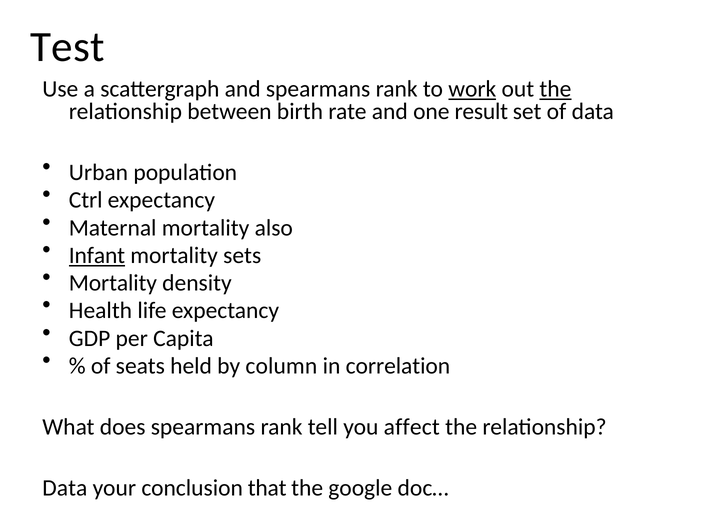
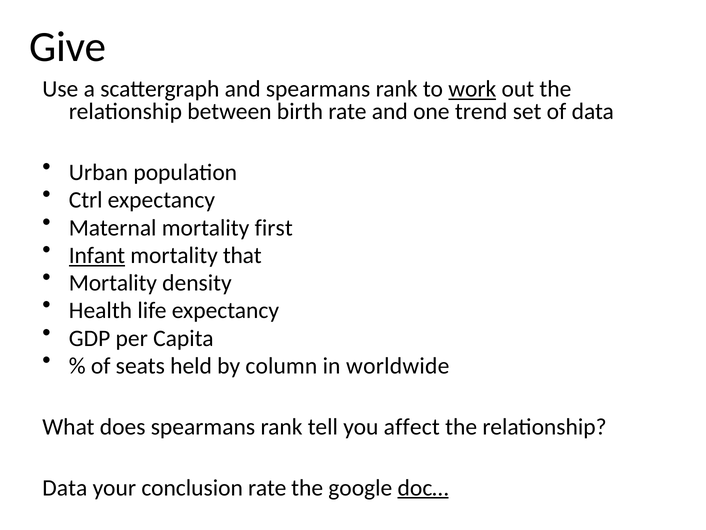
Test: Test -> Give
the at (555, 89) underline: present -> none
result: result -> trend
also: also -> first
sets: sets -> that
correlation: correlation -> worldwide
conclusion that: that -> rate
doc… underline: none -> present
